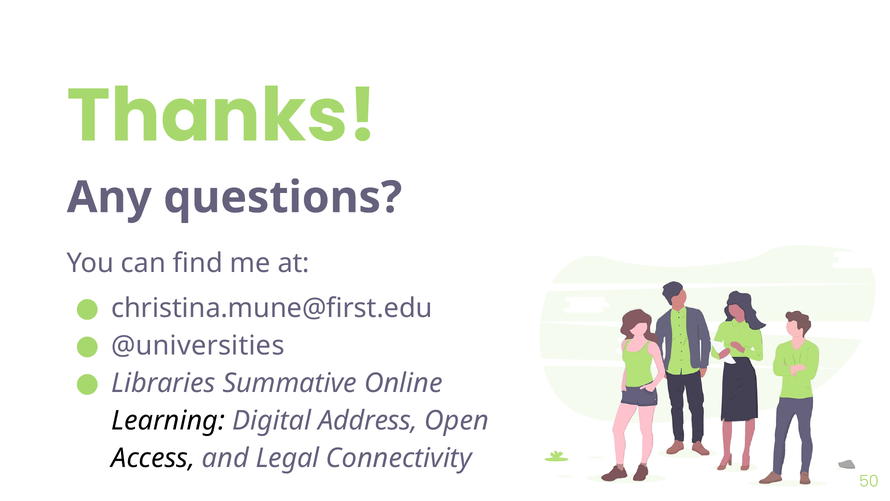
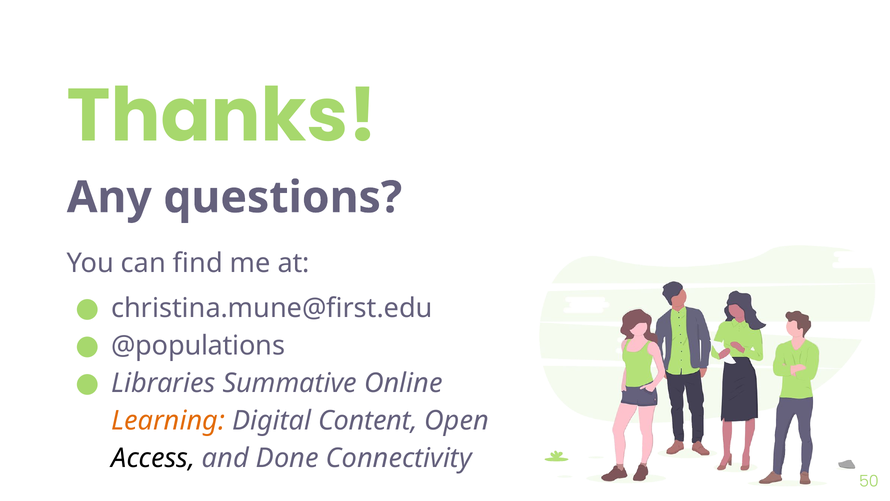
@universities: @universities -> @populations
Learning colour: black -> orange
Address: Address -> Content
Legal: Legal -> Done
